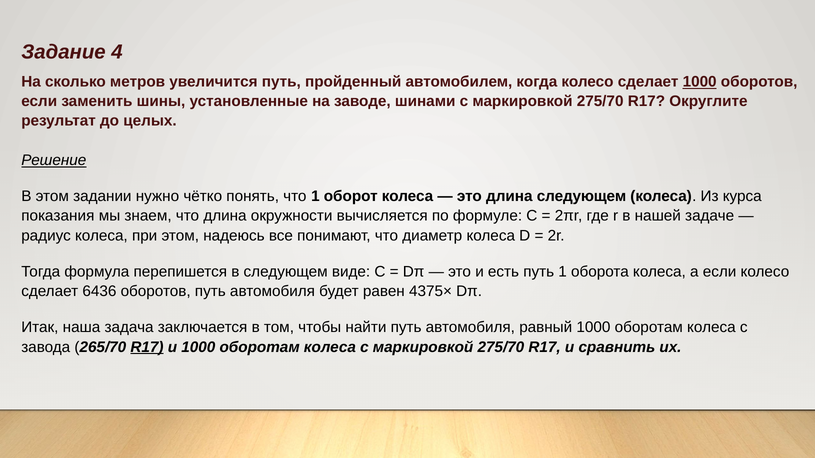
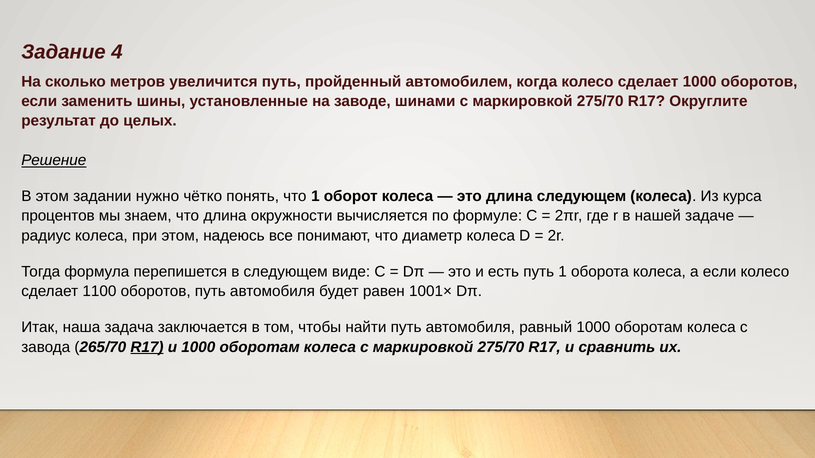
1000 at (700, 82) underline: present -> none
показания: показания -> процентов
6436: 6436 -> 1100
4375×: 4375× -> 1001×
